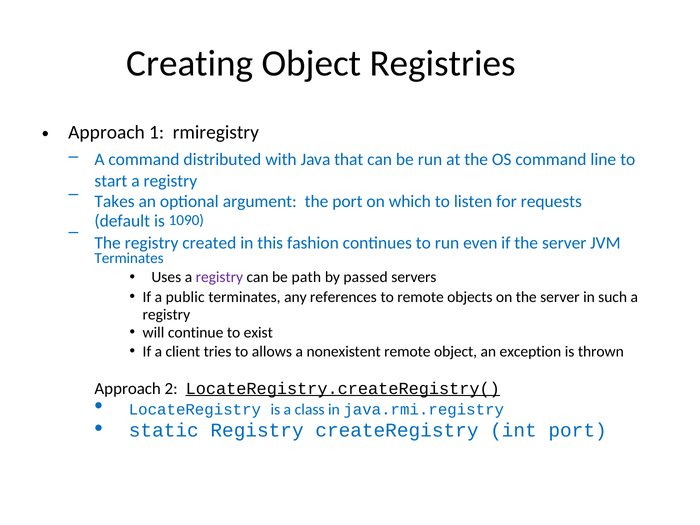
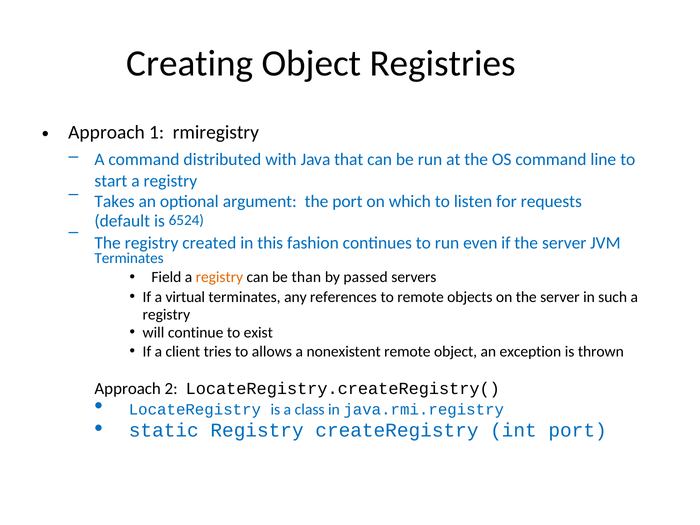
1090: 1090 -> 6524
Uses: Uses -> Field
registry at (219, 277) colour: purple -> orange
path: path -> than
public: public -> virtual
LocateRegistry.createRegistry( underline: present -> none
